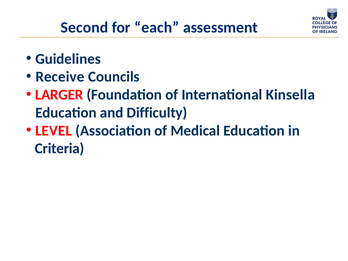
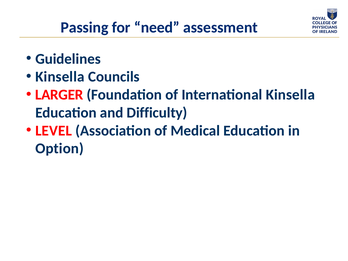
Second: Second -> Passing
each: each -> need
Receive at (60, 77): Receive -> Kinsella
Criteria: Criteria -> Option
